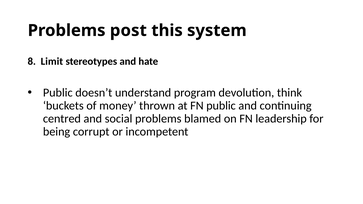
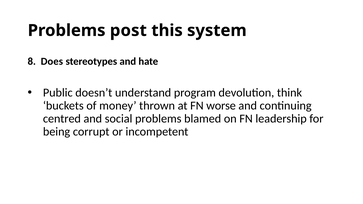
Limit: Limit -> Does
FN public: public -> worse
